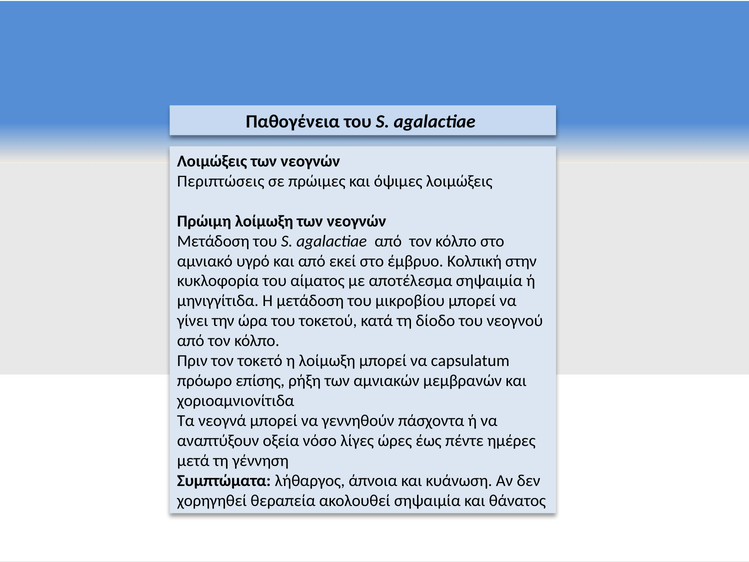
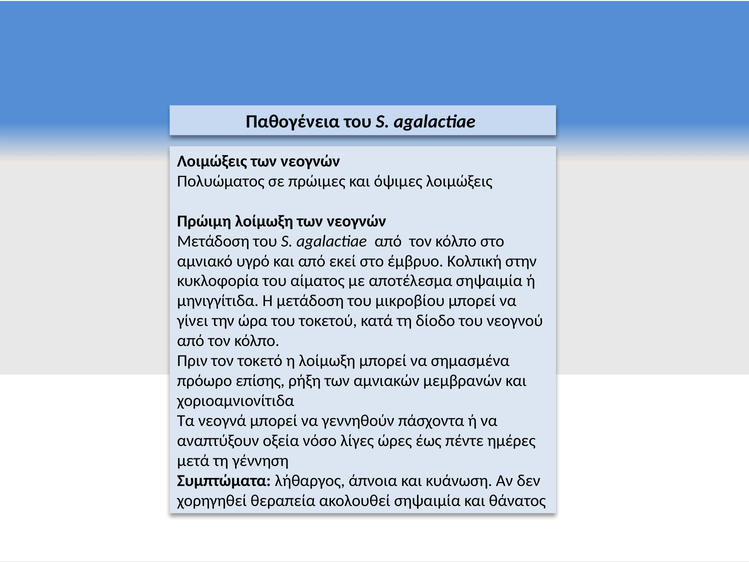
Περιπτώσεις: Περιπτώσεις -> Πολυώματος
capsulatum: capsulatum -> σημασμένα
